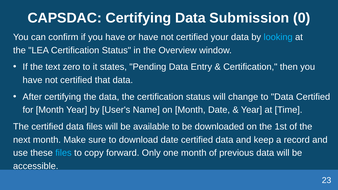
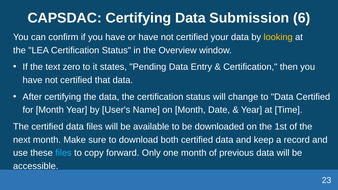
0: 0 -> 6
looking colour: light blue -> yellow
download date: date -> both
